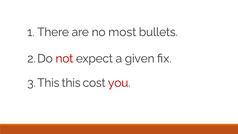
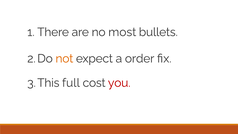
not colour: red -> orange
given: given -> order
this: this -> full
